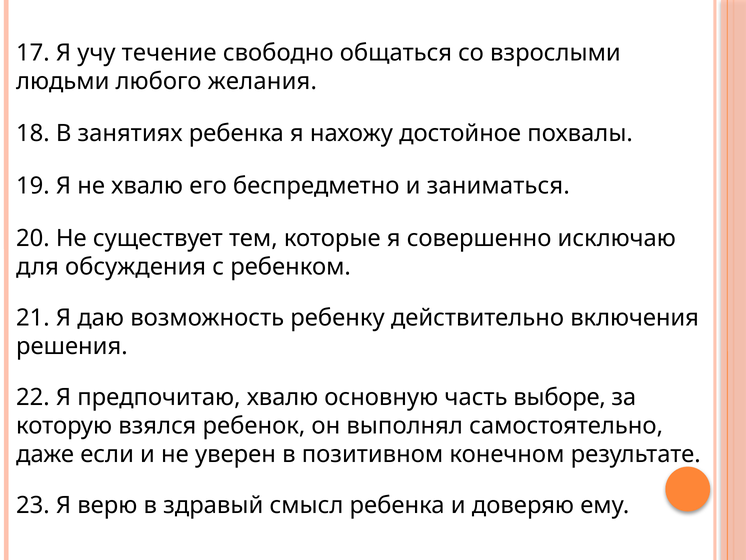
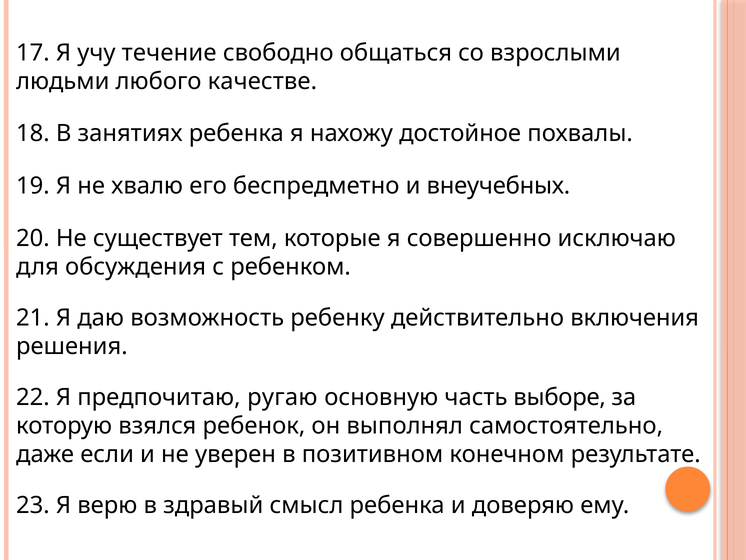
желания: желания -> качестве
заниматься: заниматься -> внеучебных
предпочитаю хвалю: хвалю -> ругаю
